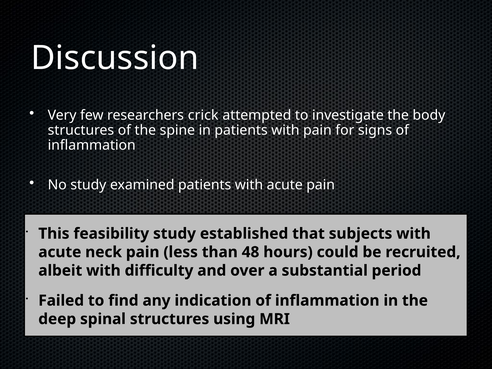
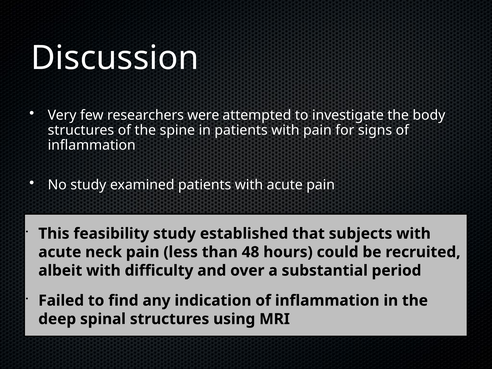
crick: crick -> were
